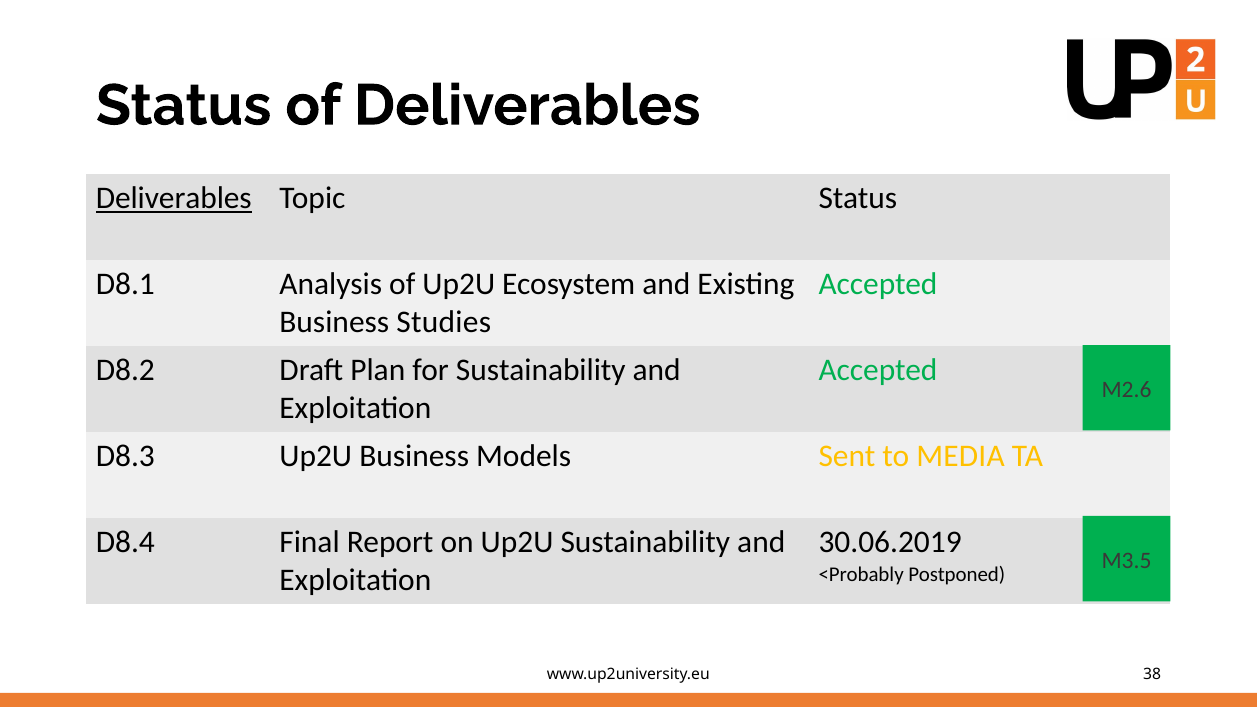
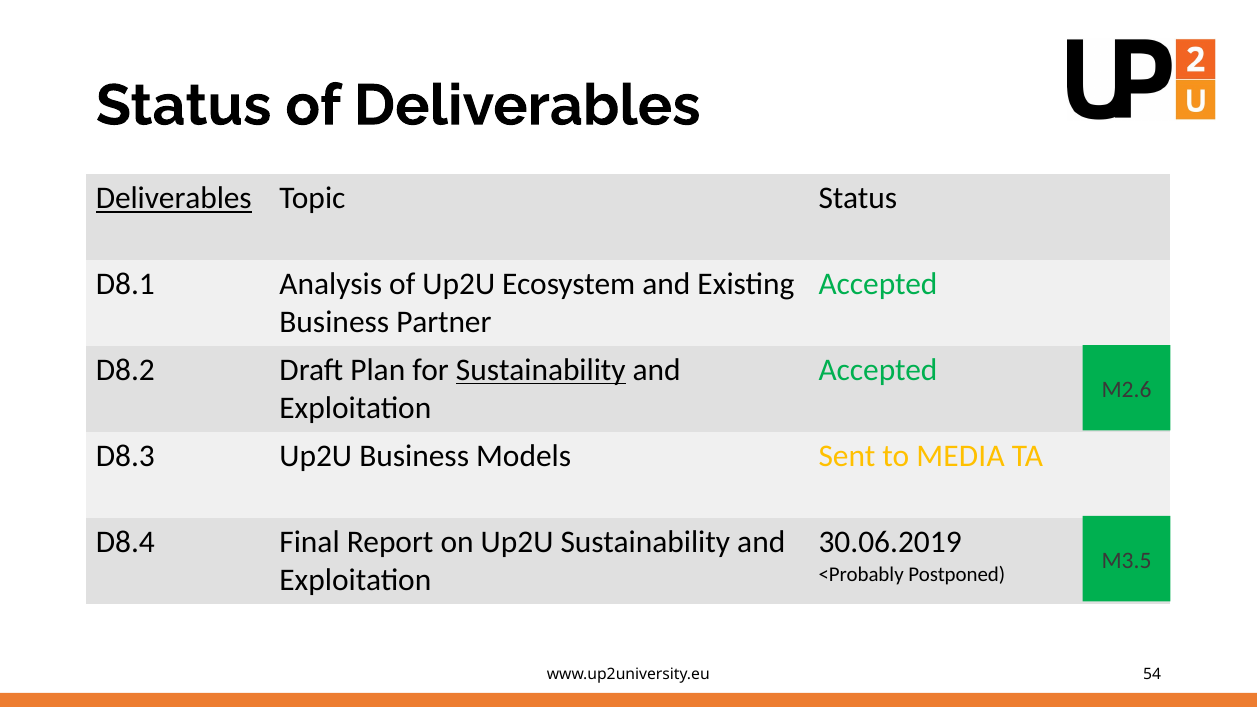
Studies: Studies -> Partner
Sustainability at (541, 370) underline: none -> present
38: 38 -> 54
